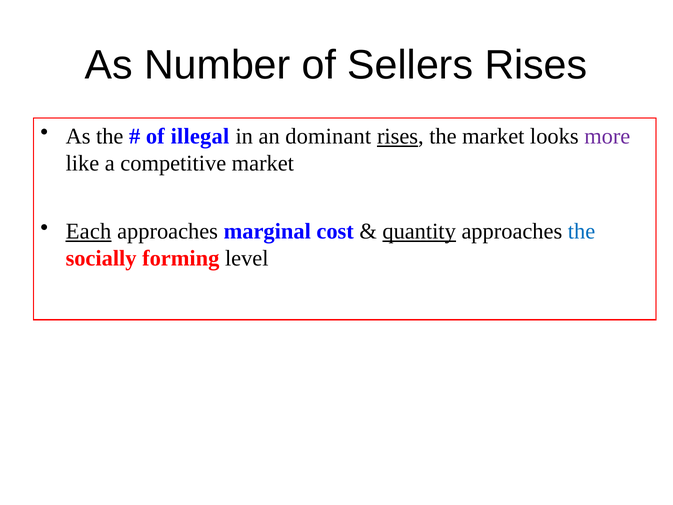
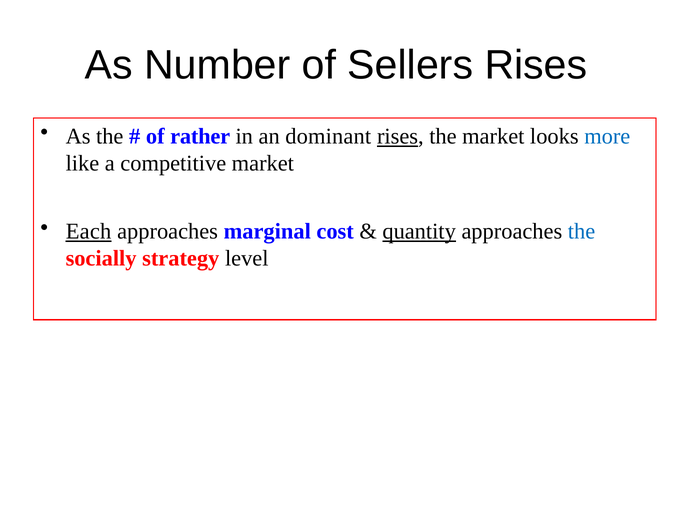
illegal: illegal -> rather
more colour: purple -> blue
forming: forming -> strategy
